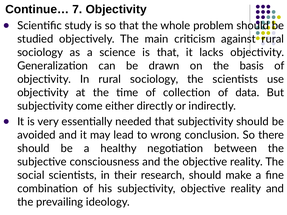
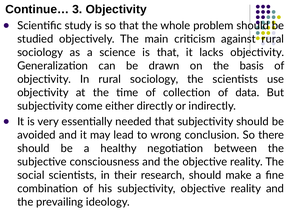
7: 7 -> 3
